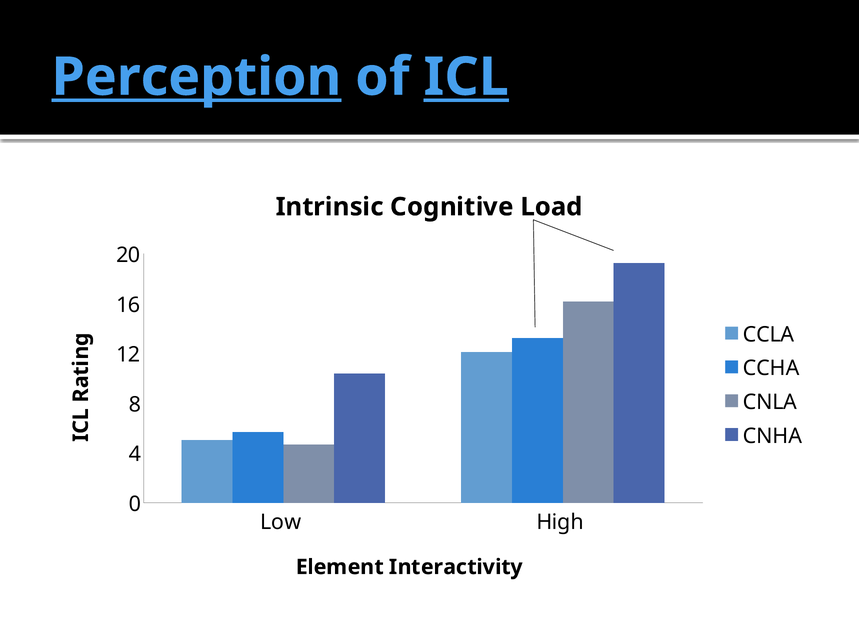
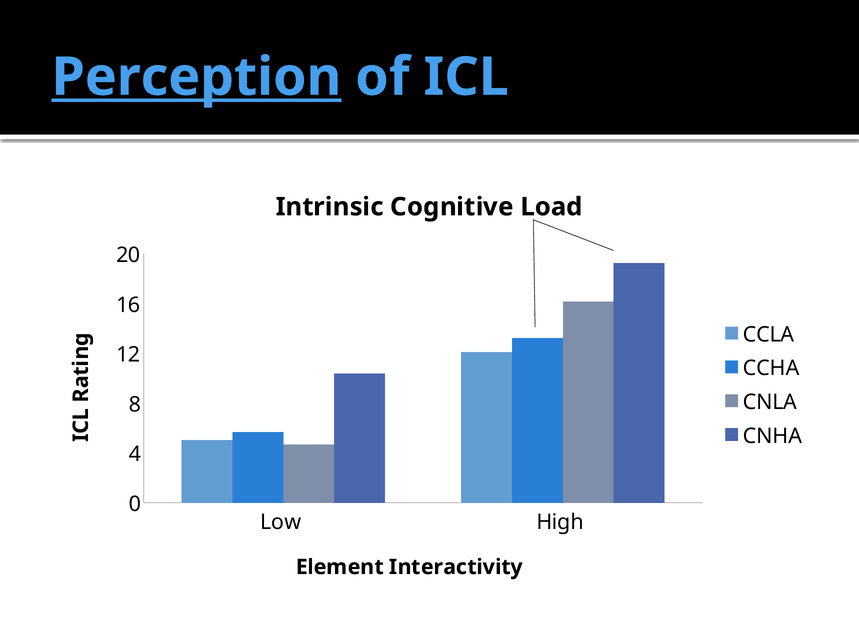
ICL underline: present -> none
